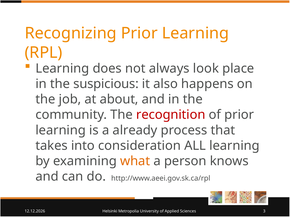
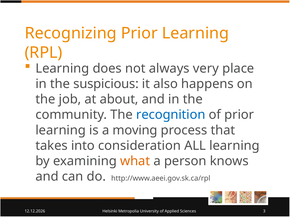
look: look -> very
recognition colour: red -> blue
already: already -> moving
